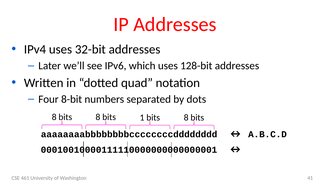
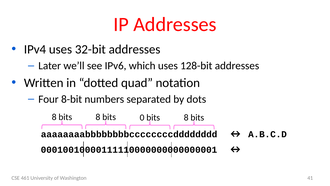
1: 1 -> 0
